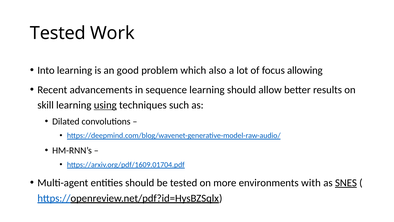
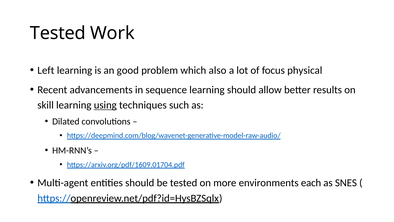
Into: Into -> Left
allowing: allowing -> physical
with: with -> each
SNES underline: present -> none
